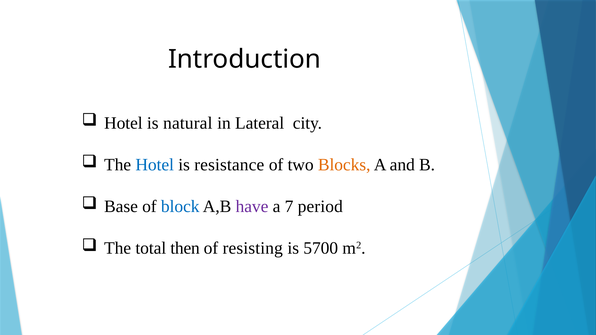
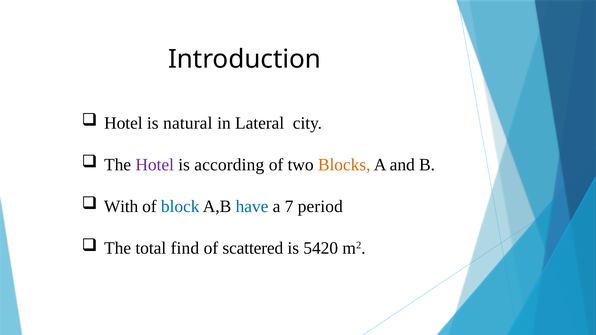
Hotel at (155, 165) colour: blue -> purple
resistance: resistance -> according
Base: Base -> With
have colour: purple -> blue
then: then -> find
resisting: resisting -> scattered
5700: 5700 -> 5420
